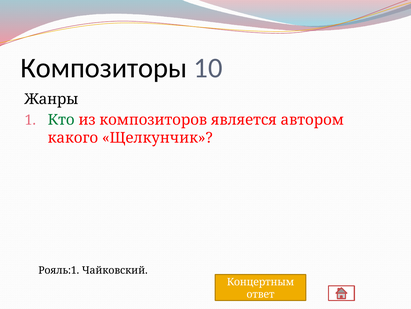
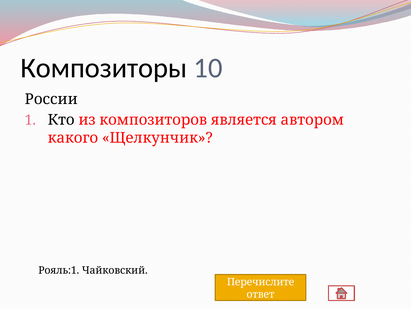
Жанры: Жанры -> России
Кто colour: green -> black
Концертным: Концертным -> Перечислите
